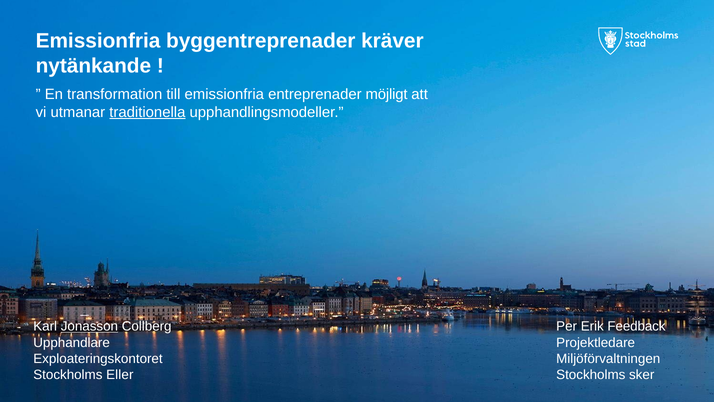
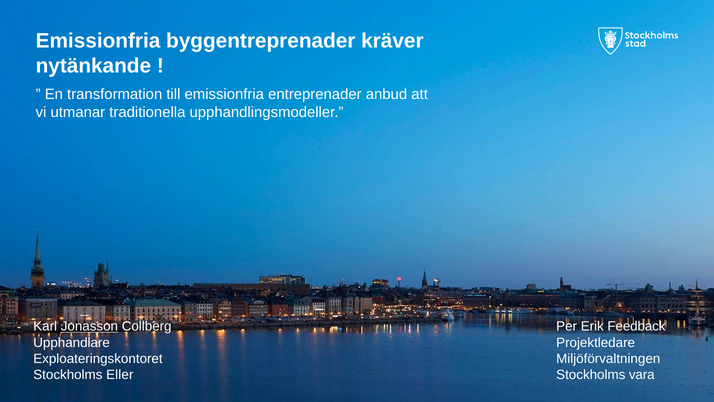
möjligt: möjligt -> anbud
traditionella underline: present -> none
sker: sker -> vara
